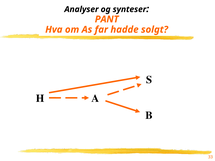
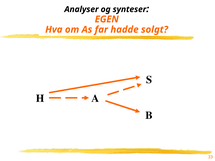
PANT: PANT -> EGEN
